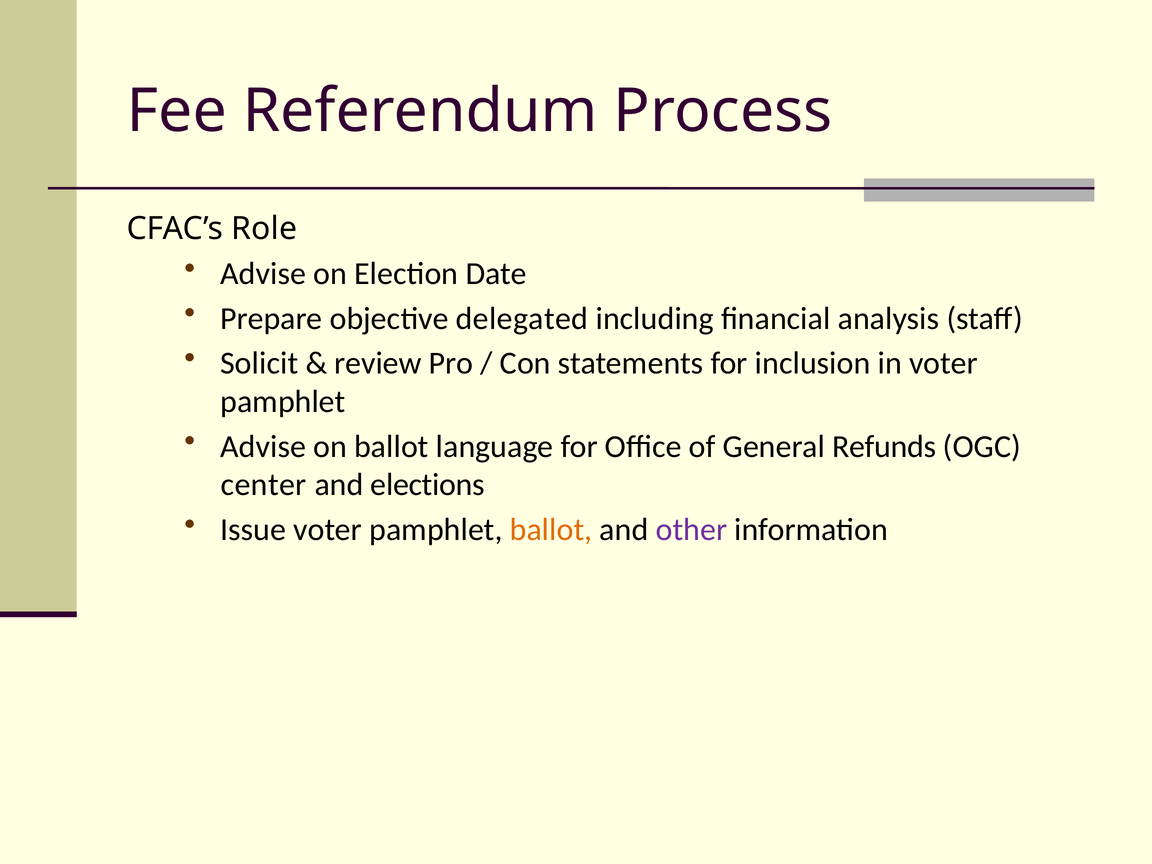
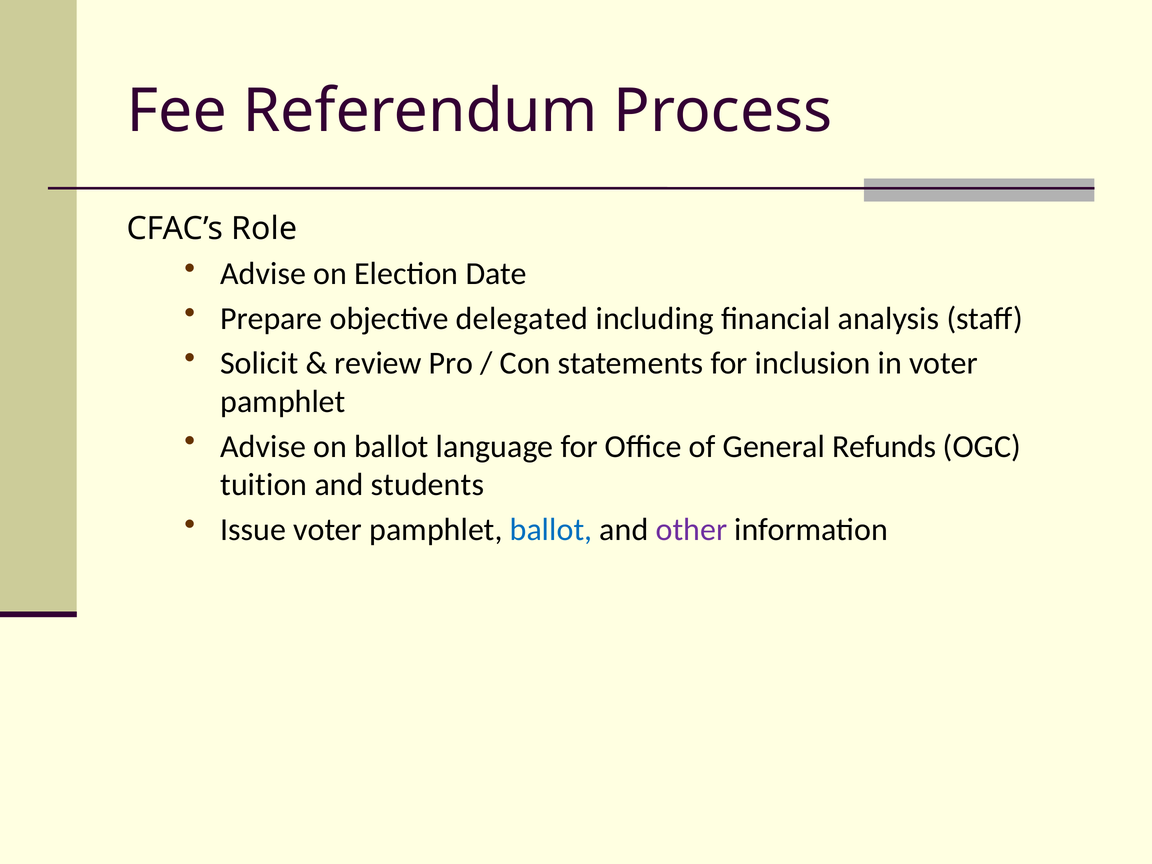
center: center -> tuition
elections: elections -> students
ballot at (551, 530) colour: orange -> blue
